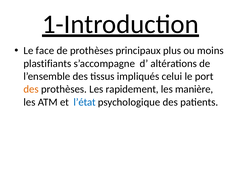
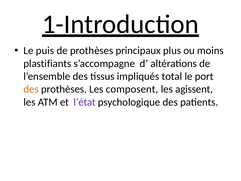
face: face -> puis
celui: celui -> total
rapidement: rapidement -> composent
manière: manière -> agissent
l’état colour: blue -> purple
